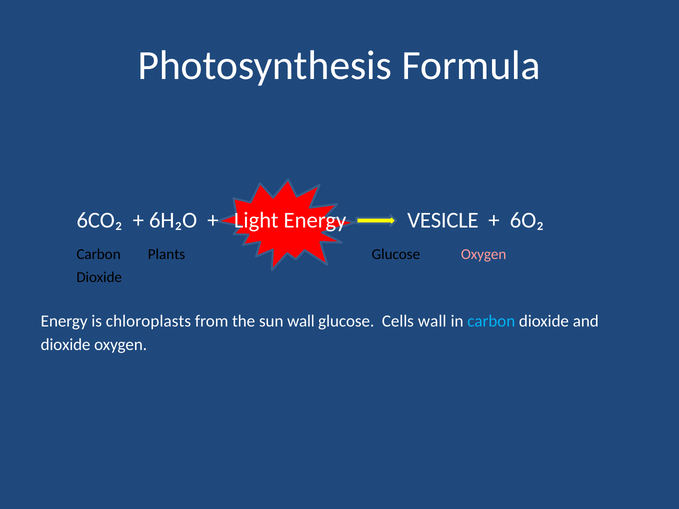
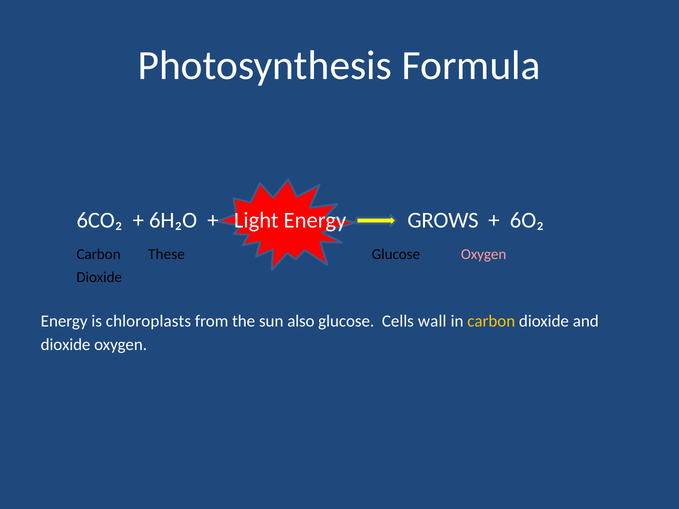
VESICLE: VESICLE -> GROWS
Plants: Plants -> These
sun wall: wall -> also
carbon at (491, 321) colour: light blue -> yellow
